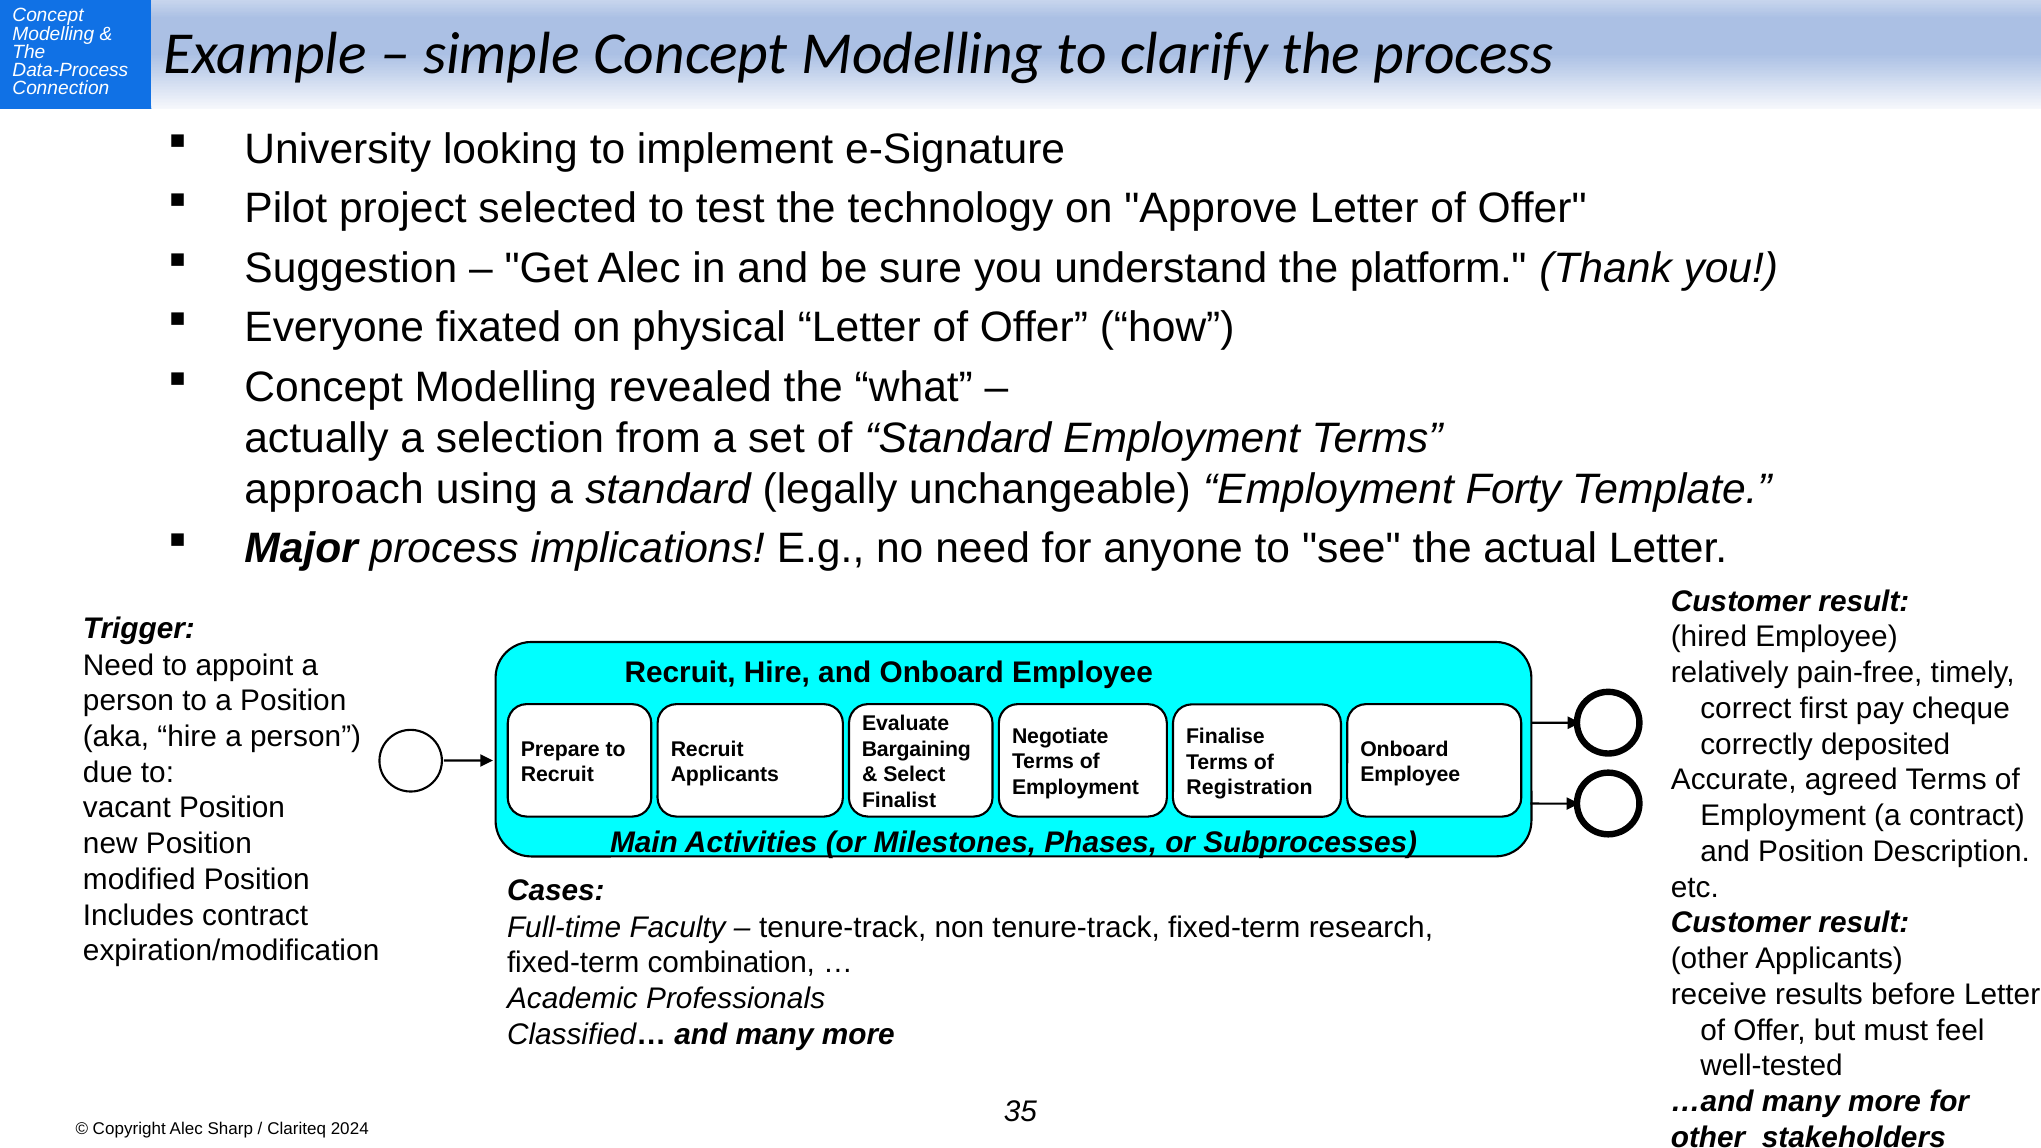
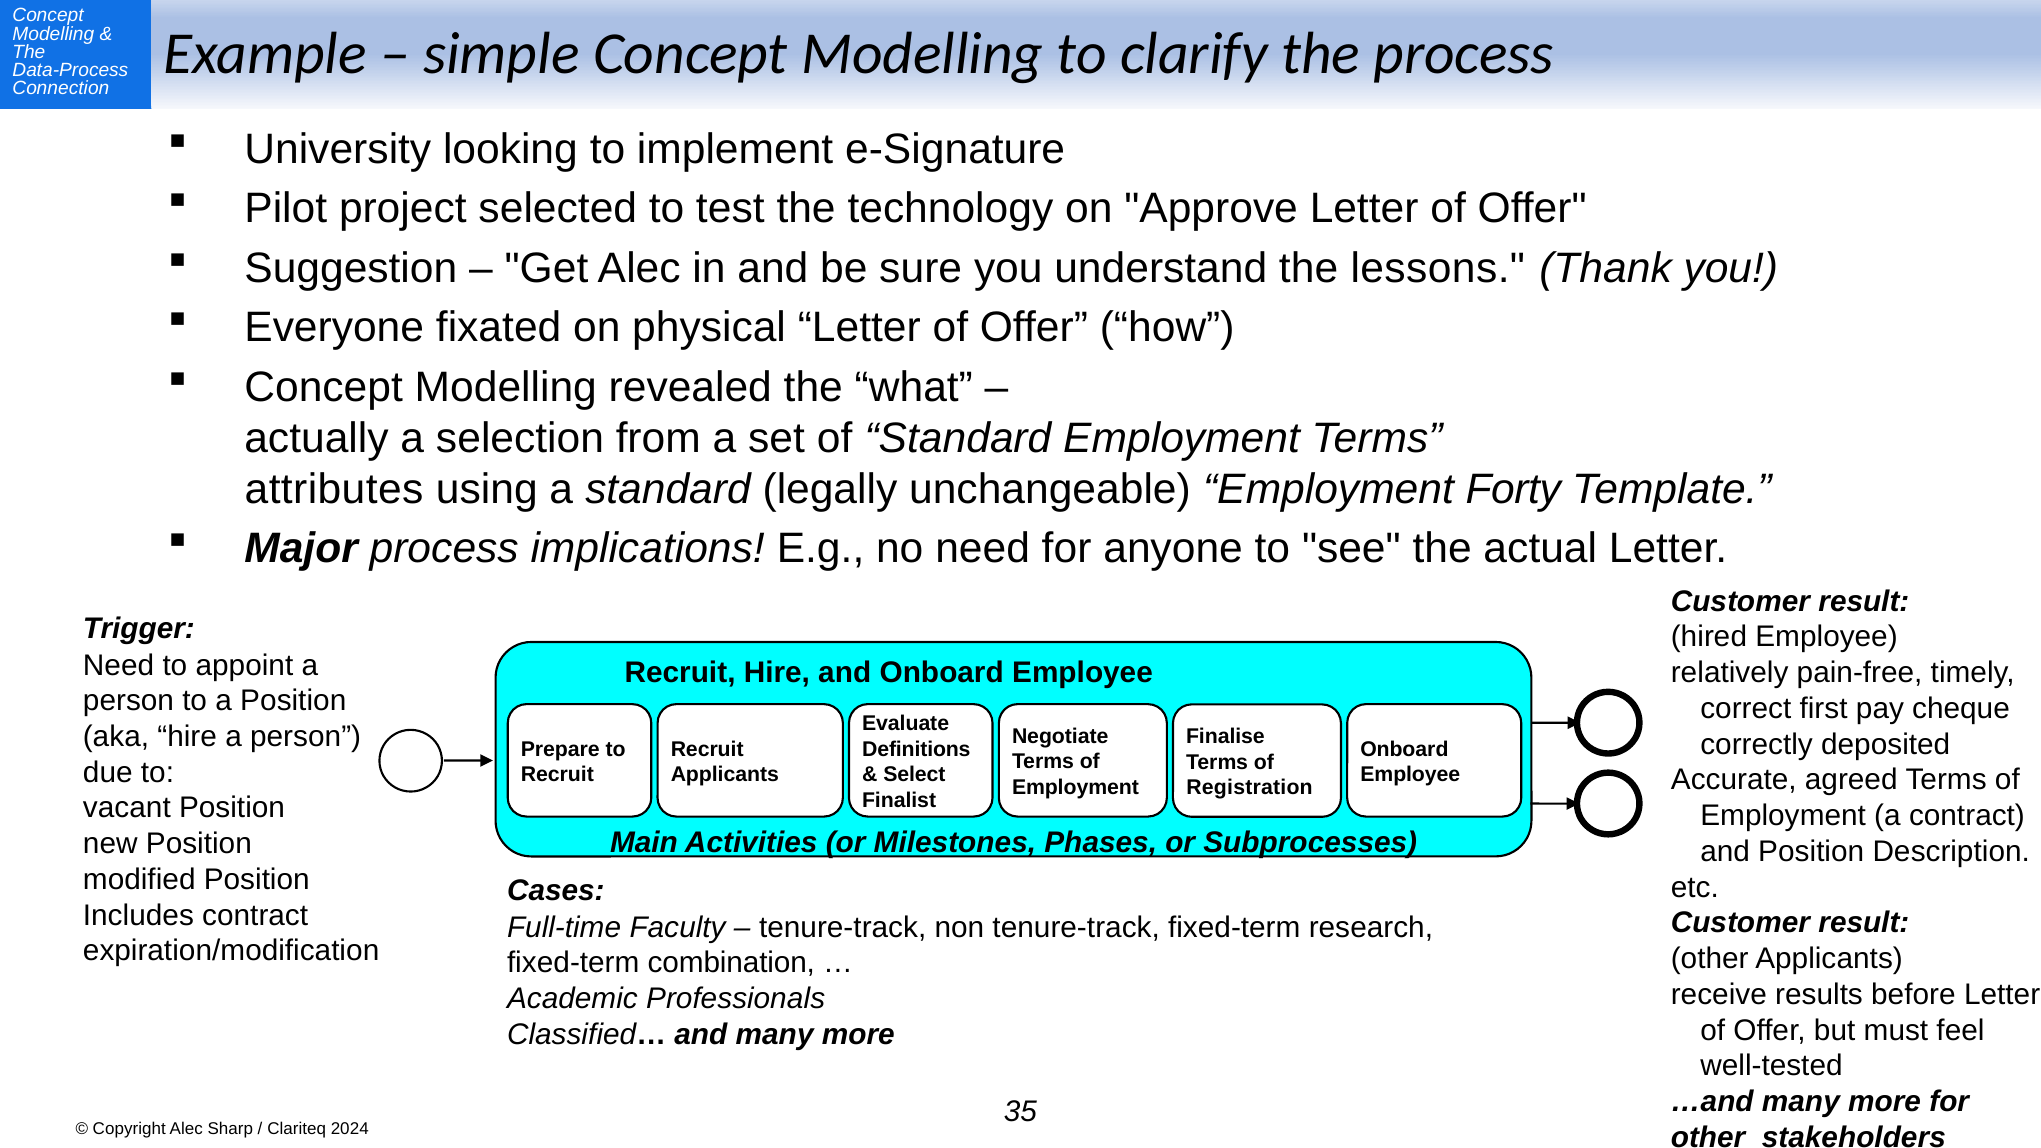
platform: platform -> lessons
approach: approach -> attributes
Bargaining: Bargaining -> Definitions
